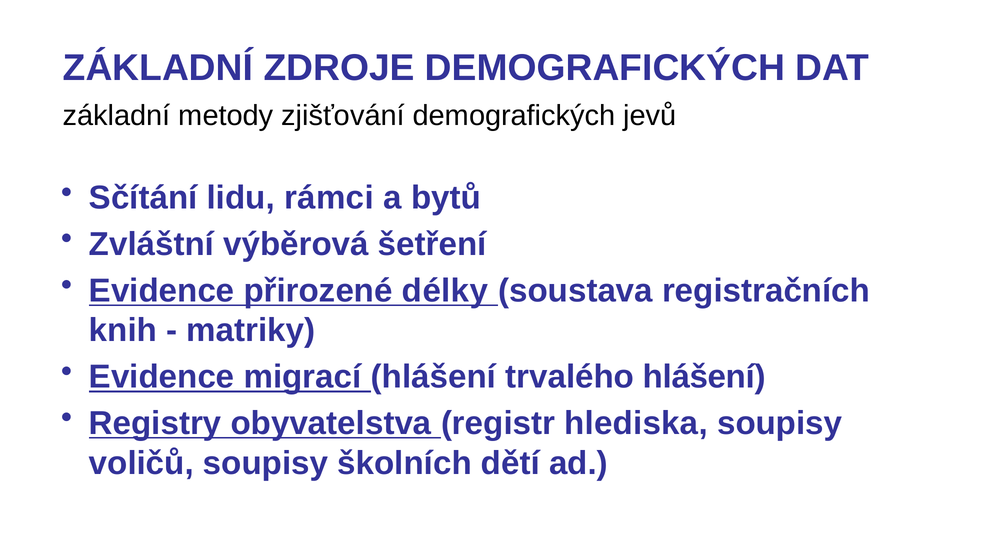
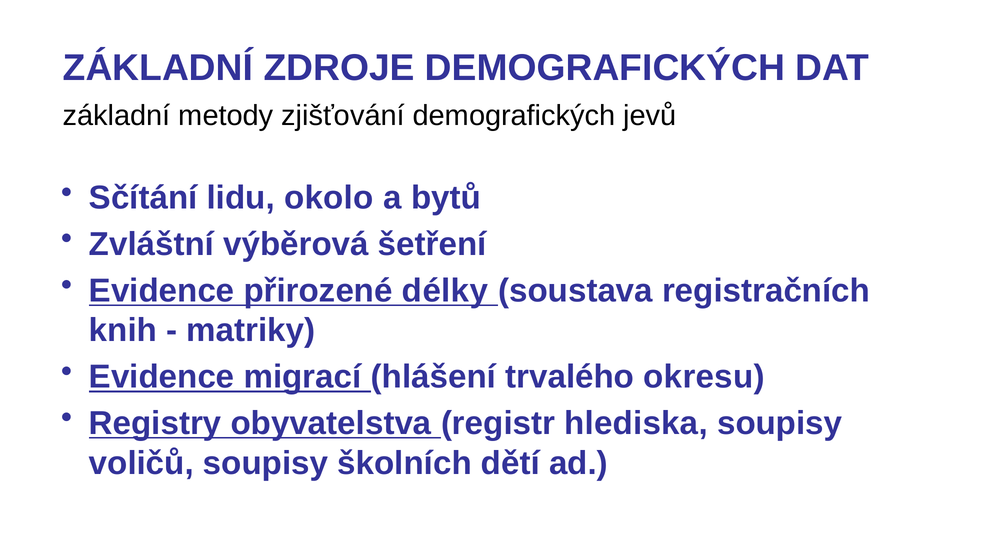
rámci: rámci -> okolo
trvalého hlášení: hlášení -> okresu
